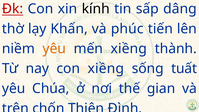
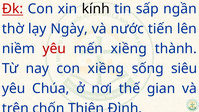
dâng: dâng -> ngần
Khấn: Khấn -> Ngày
phúc: phúc -> nước
yêu at (54, 49) colour: orange -> red
tuất: tuất -> siêu
